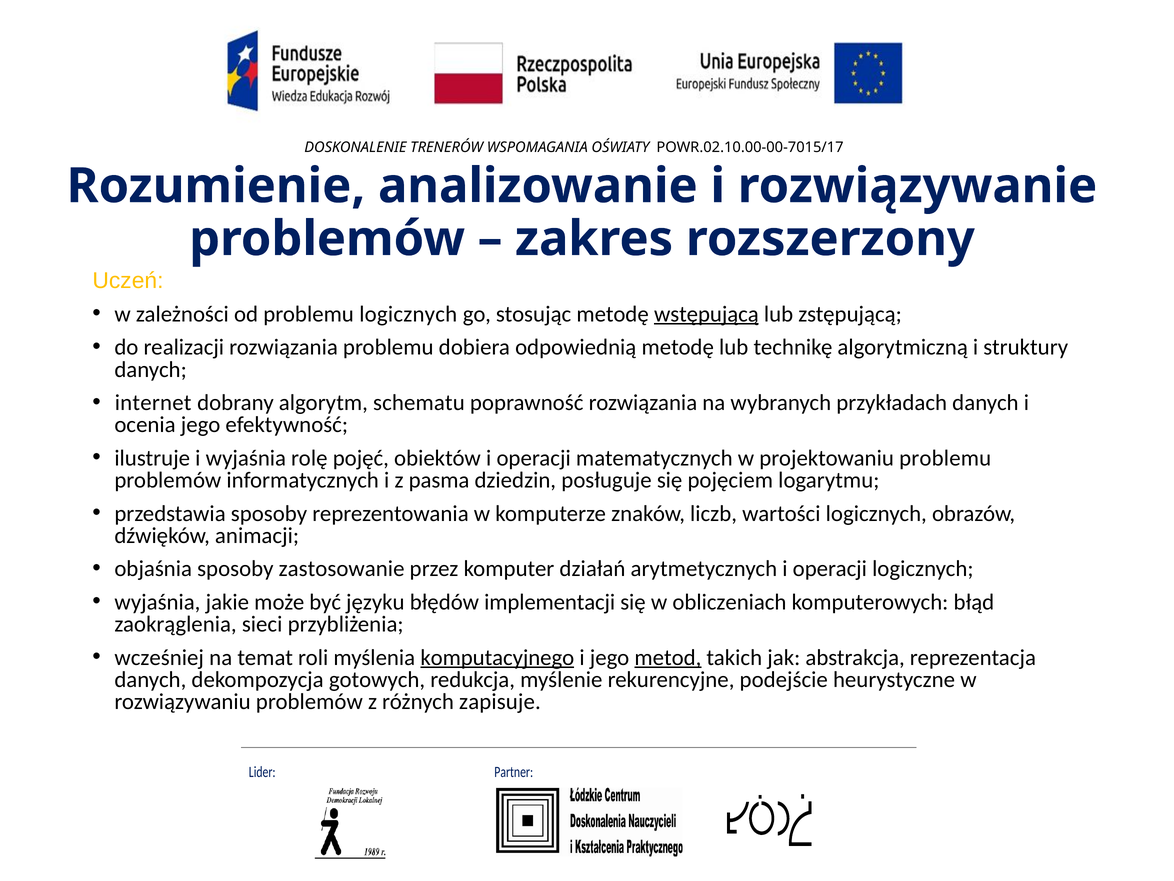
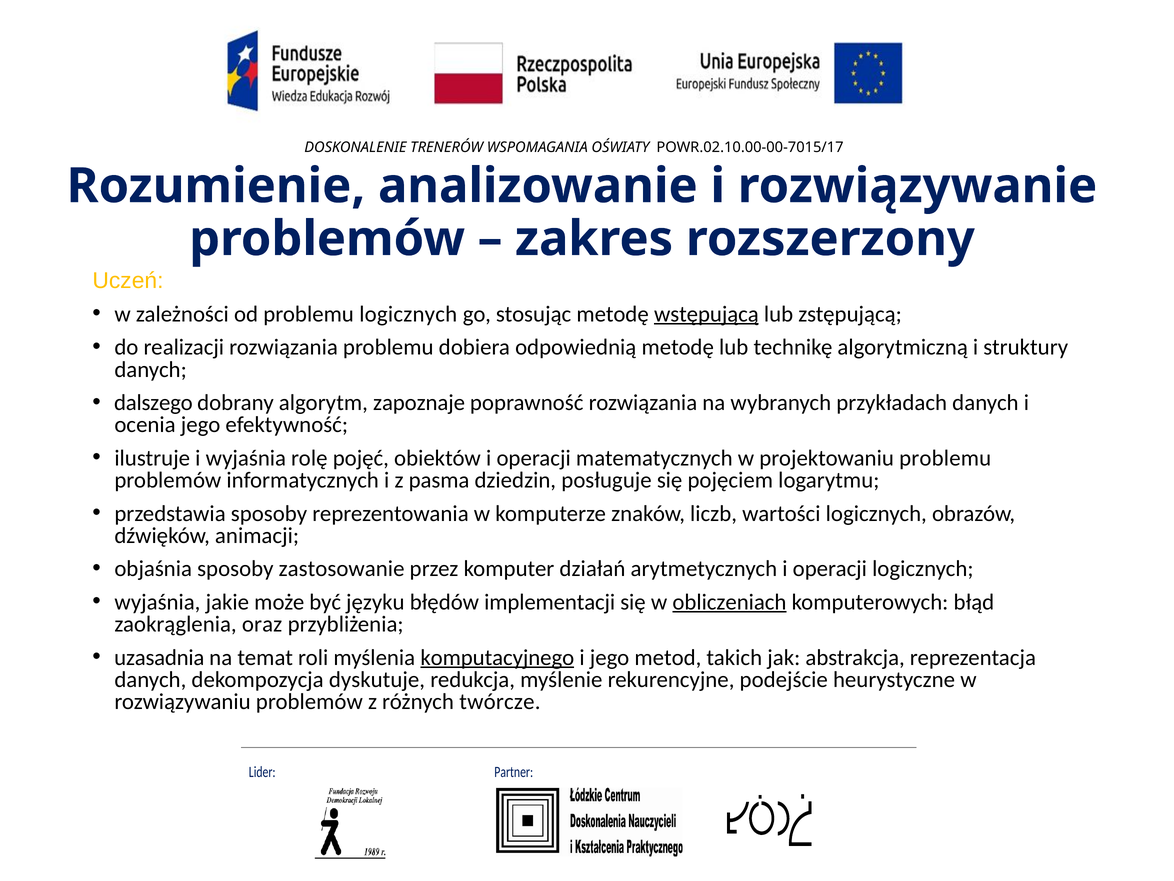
internet: internet -> dalszego
schematu: schematu -> zapoznaje
obliczeniach underline: none -> present
sieci: sieci -> oraz
wcześniej: wcześniej -> uzasadnia
metod underline: present -> none
gotowych: gotowych -> dyskutuje
zapisuje: zapisuje -> twórcze
